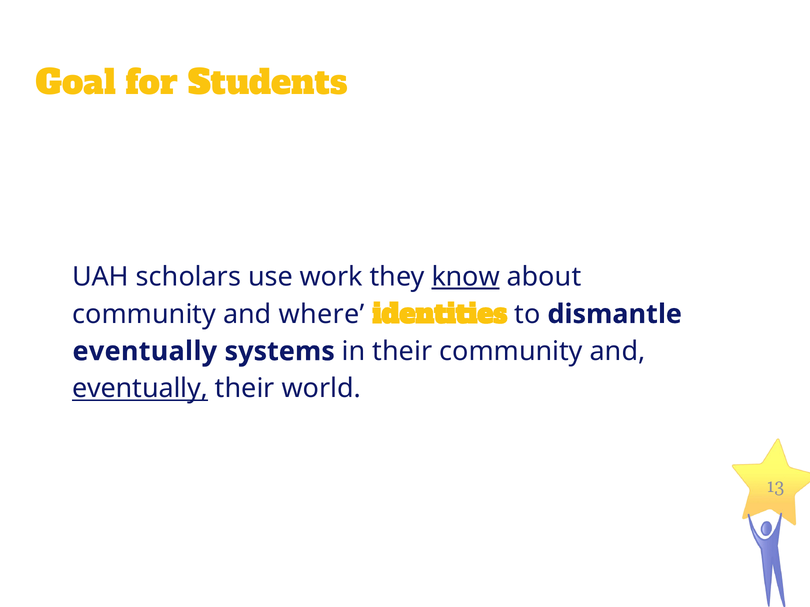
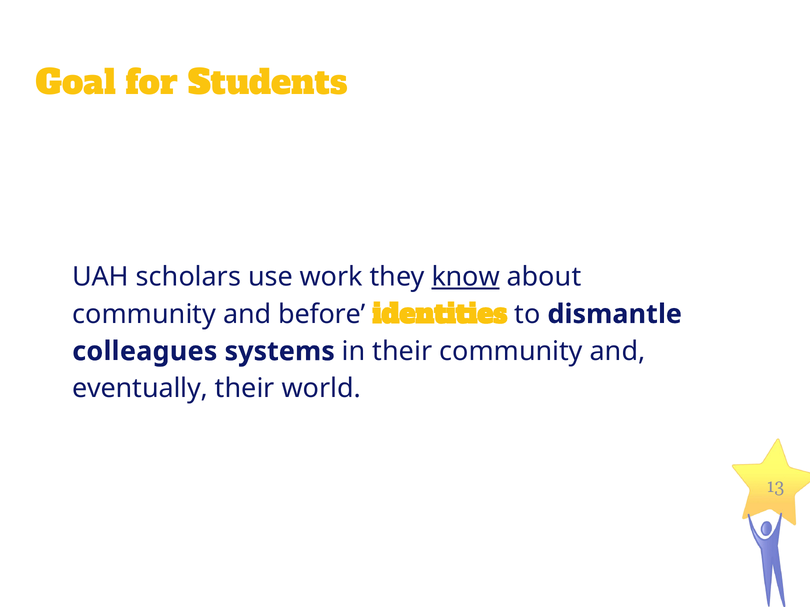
where: where -> before
eventually at (145, 352): eventually -> colleagues
eventually at (140, 389) underline: present -> none
